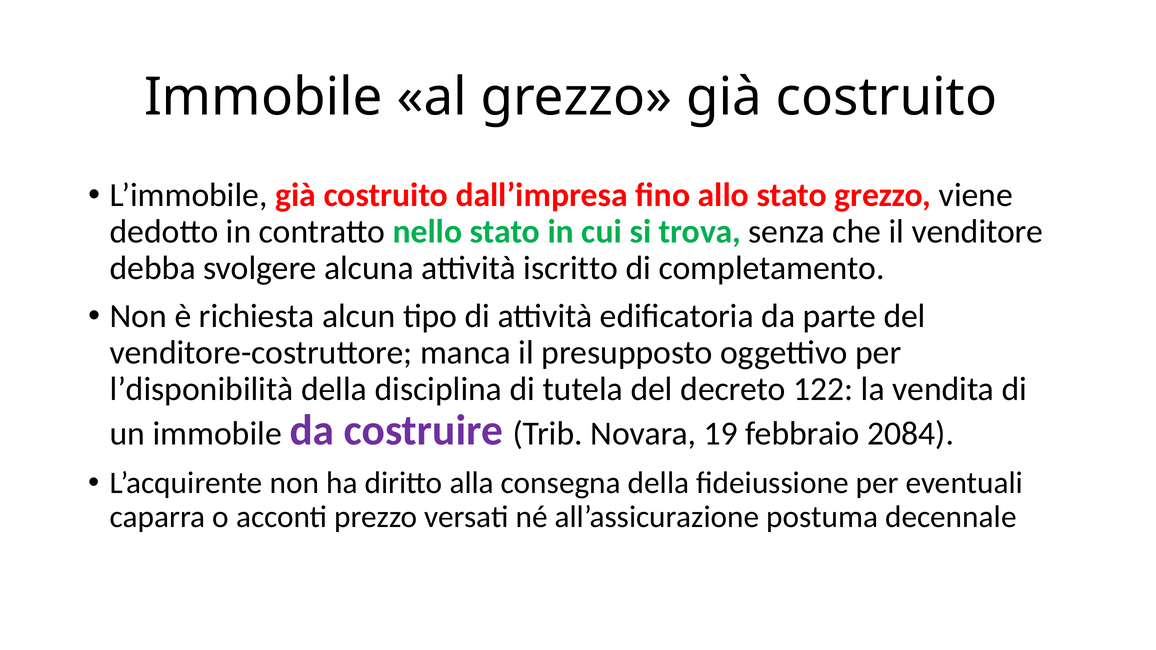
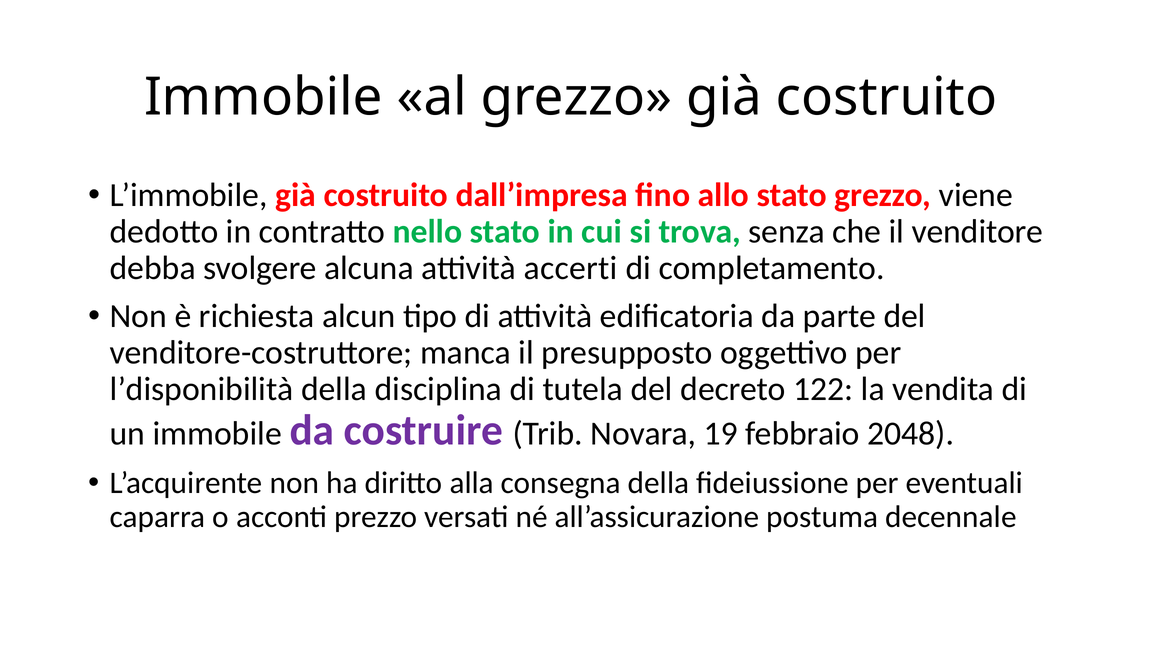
iscritto: iscritto -> accerti
2084: 2084 -> 2048
